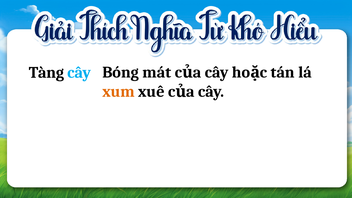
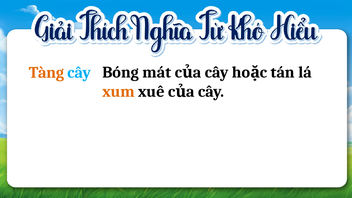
Tàng colour: black -> orange
